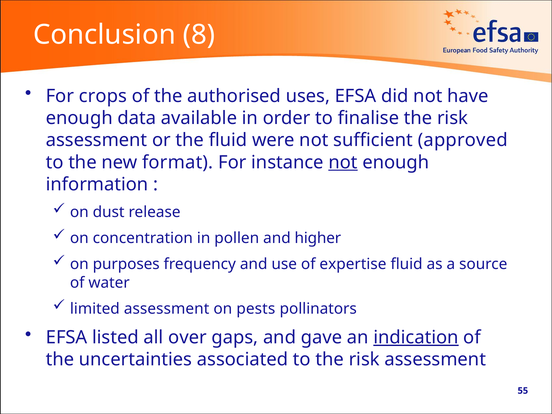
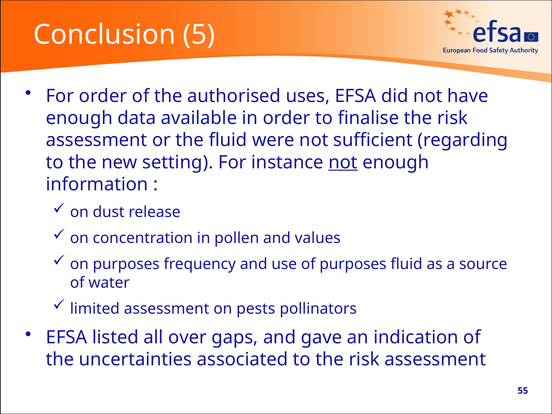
8: 8 -> 5
For crops: crops -> order
approved: approved -> regarding
format: format -> setting
higher: higher -> values
of expertise: expertise -> purposes
indication underline: present -> none
